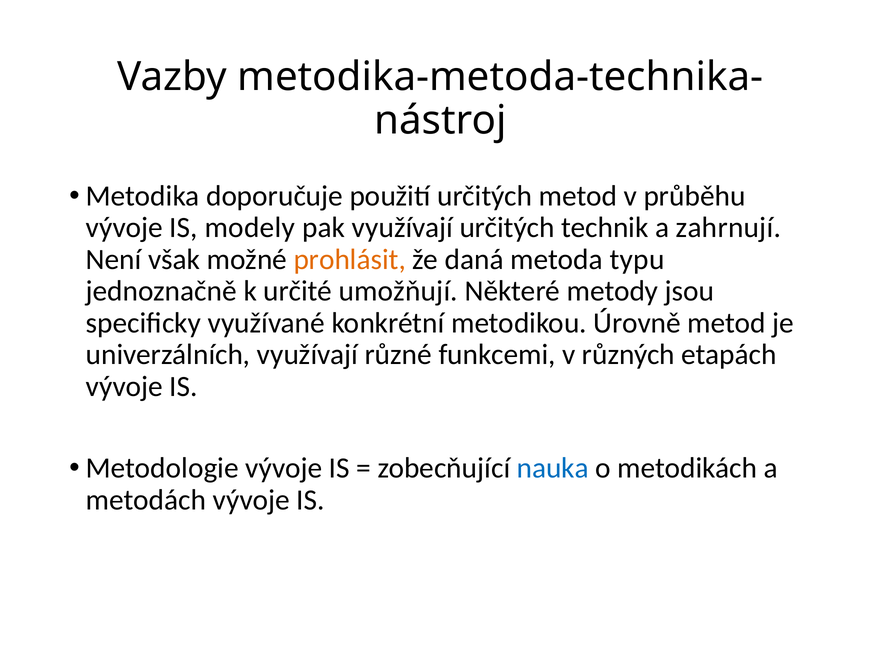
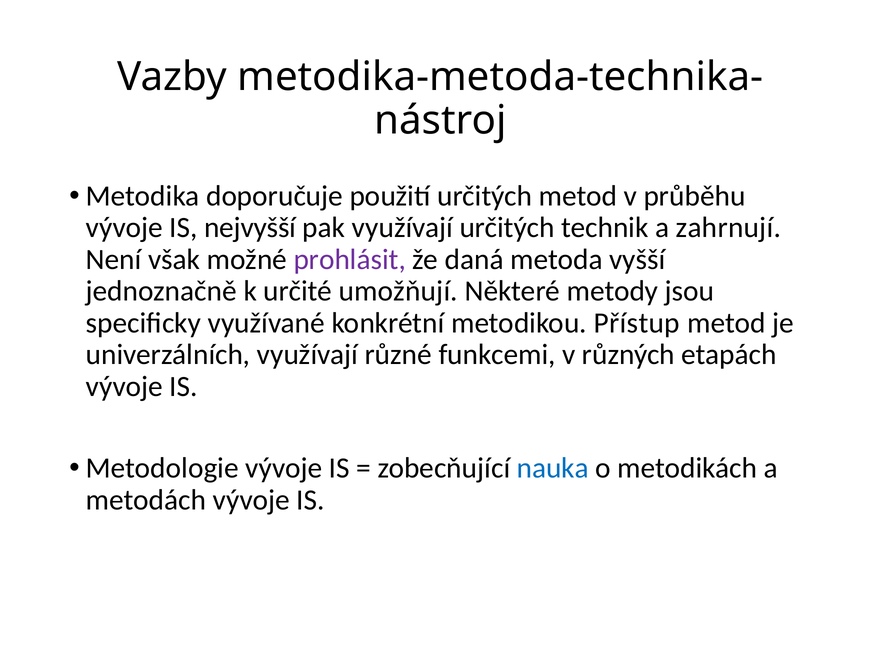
modely: modely -> nejvyšší
prohlásit colour: orange -> purple
typu: typu -> vyšší
Úrovně: Úrovně -> Přístup
